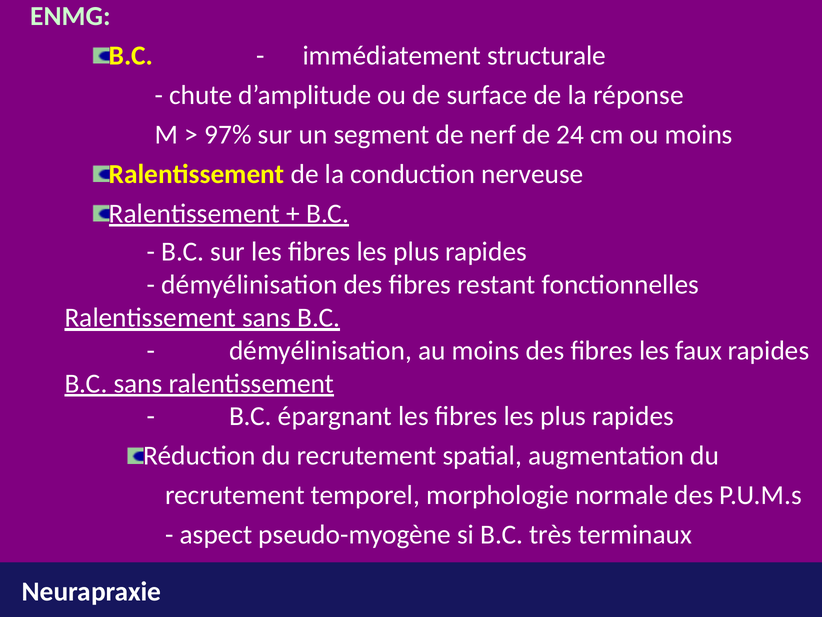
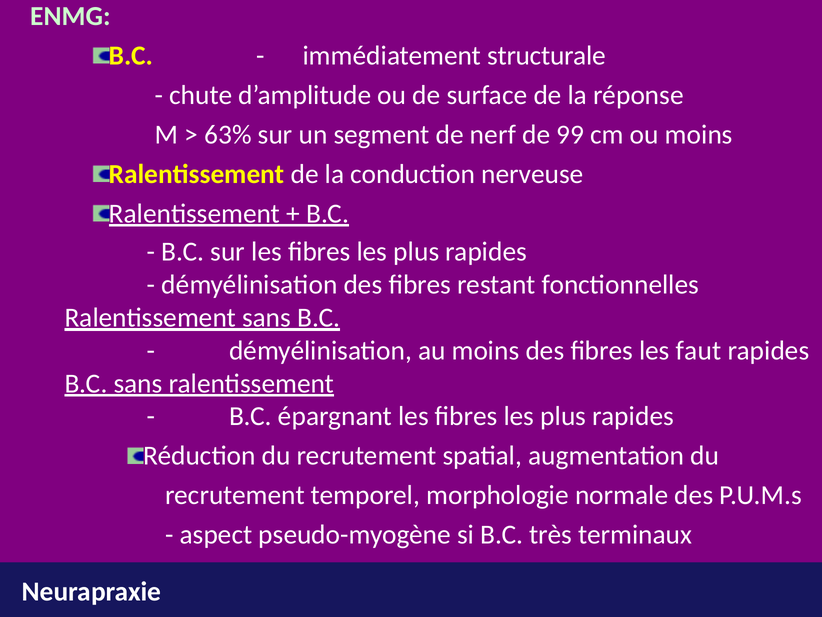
97%: 97% -> 63%
24: 24 -> 99
faux: faux -> faut
